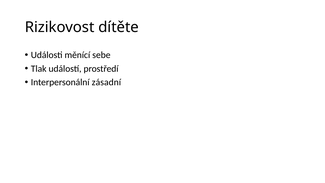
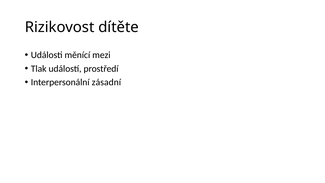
sebe: sebe -> mezi
